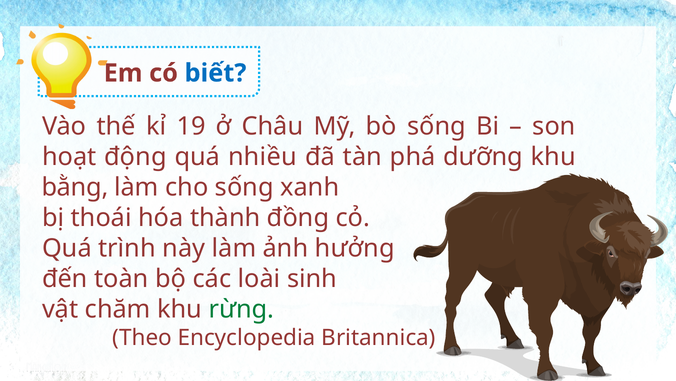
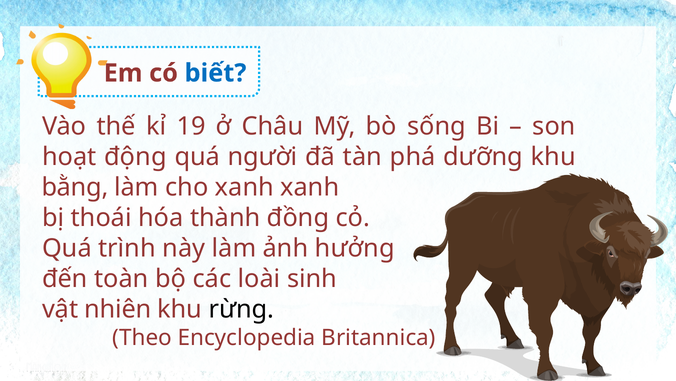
nhiều: nhiều -> người
cho sống: sống -> xanh
chăm: chăm -> nhiên
rừng colour: green -> black
